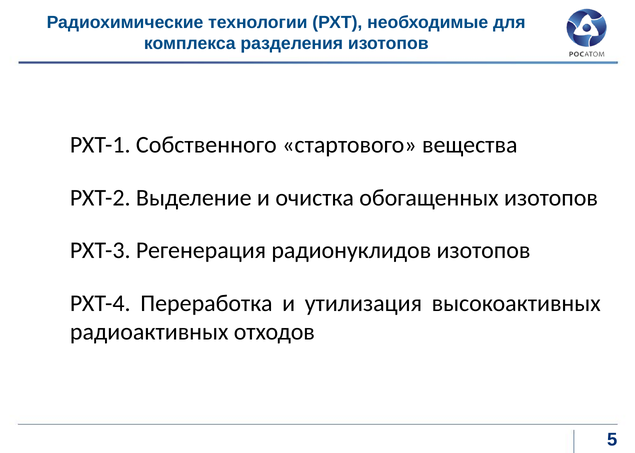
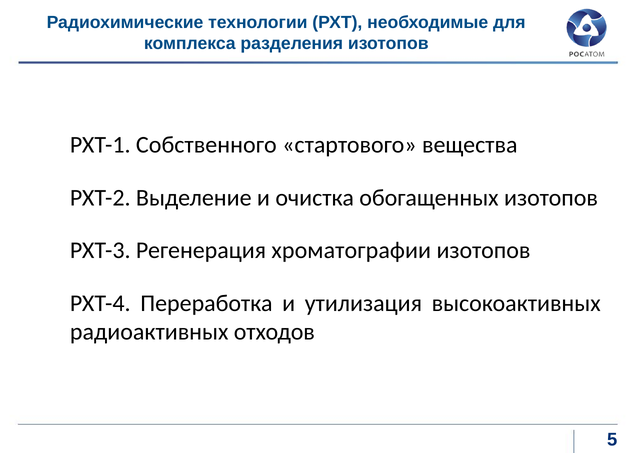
радионуклидов: радионуклидов -> хроматографии
